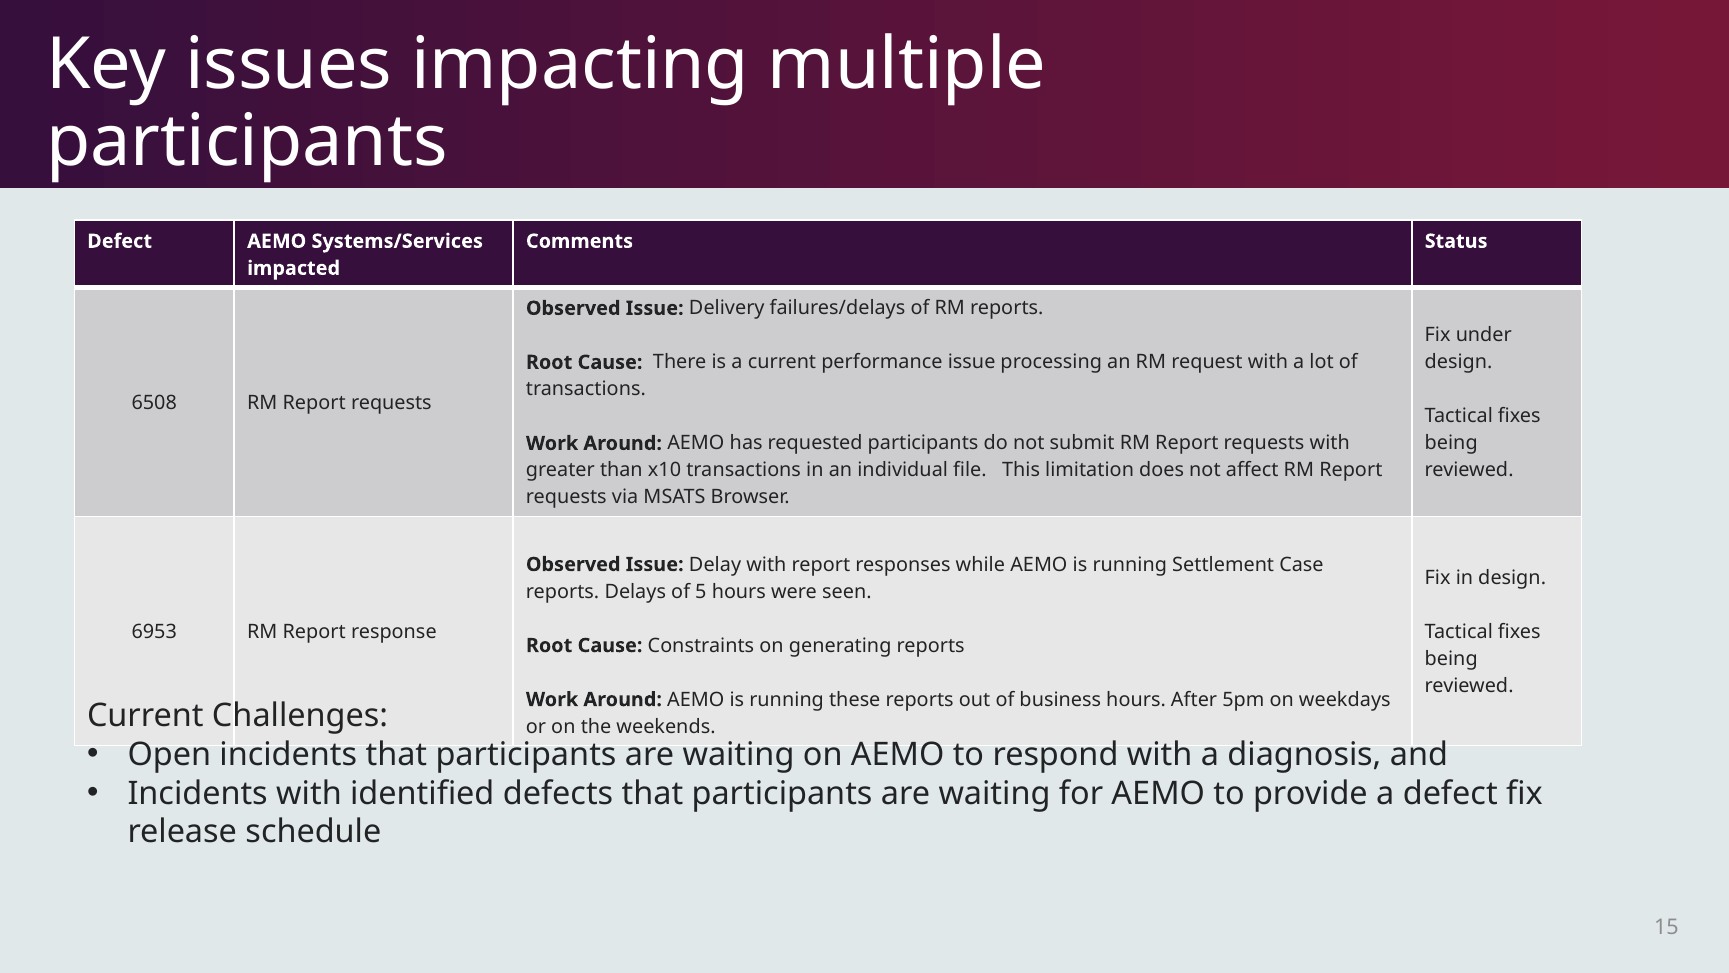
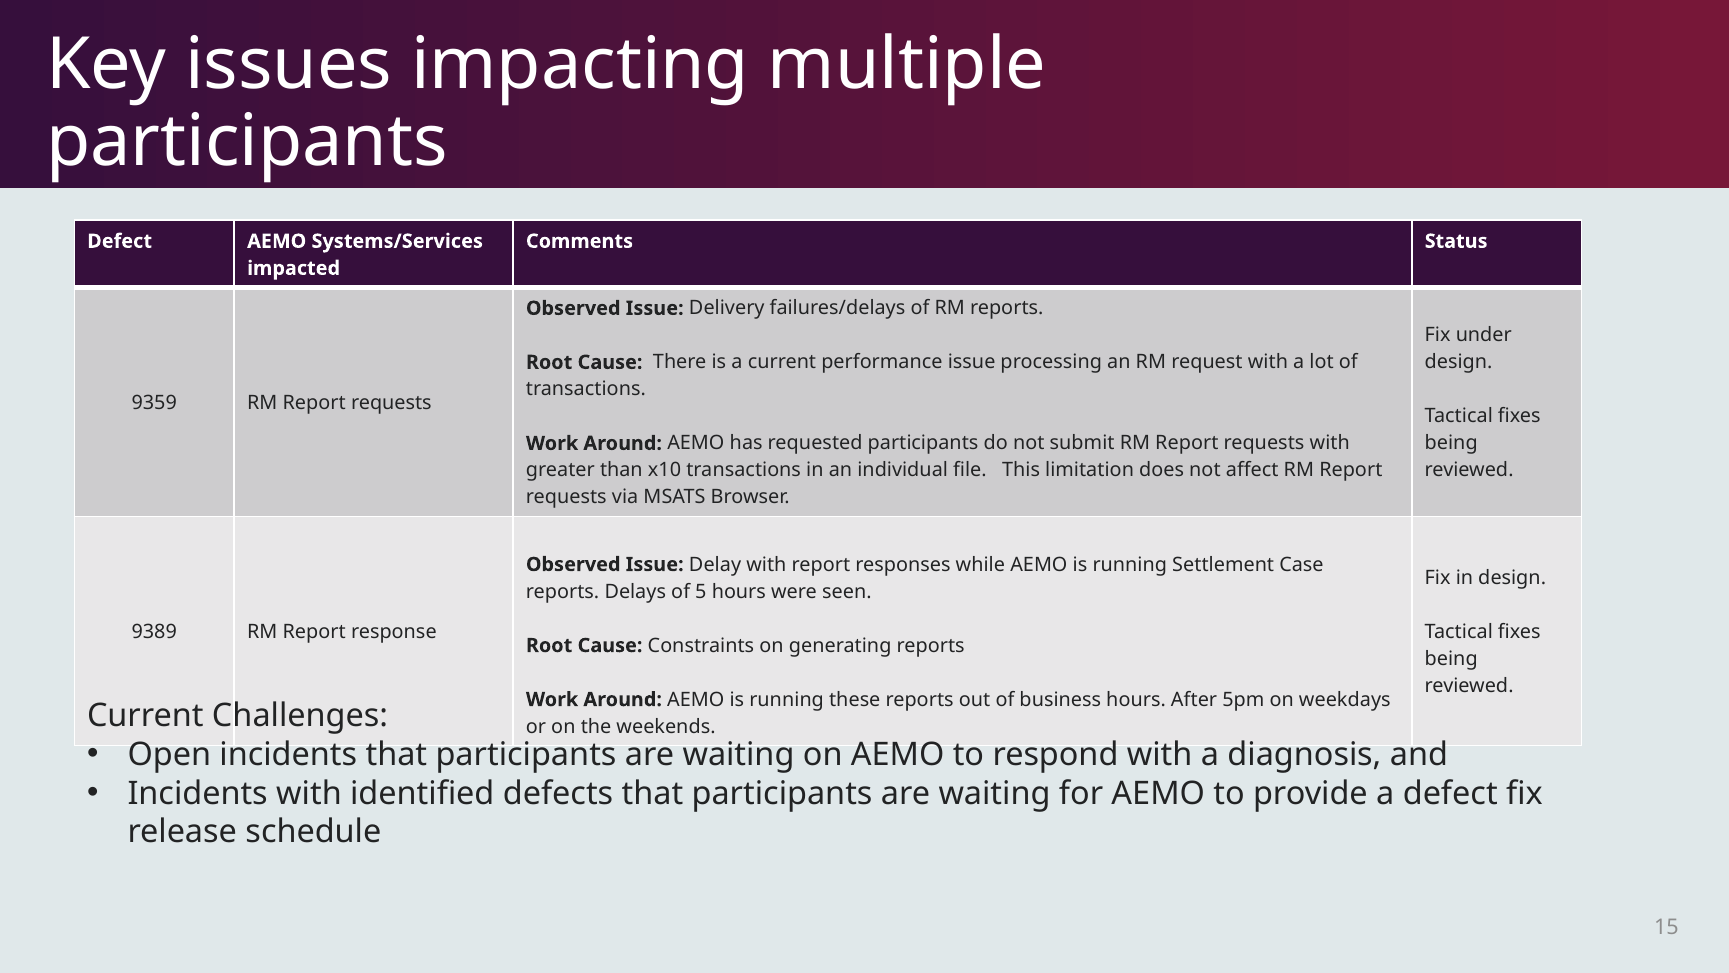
6508: 6508 -> 9359
6953: 6953 -> 9389
